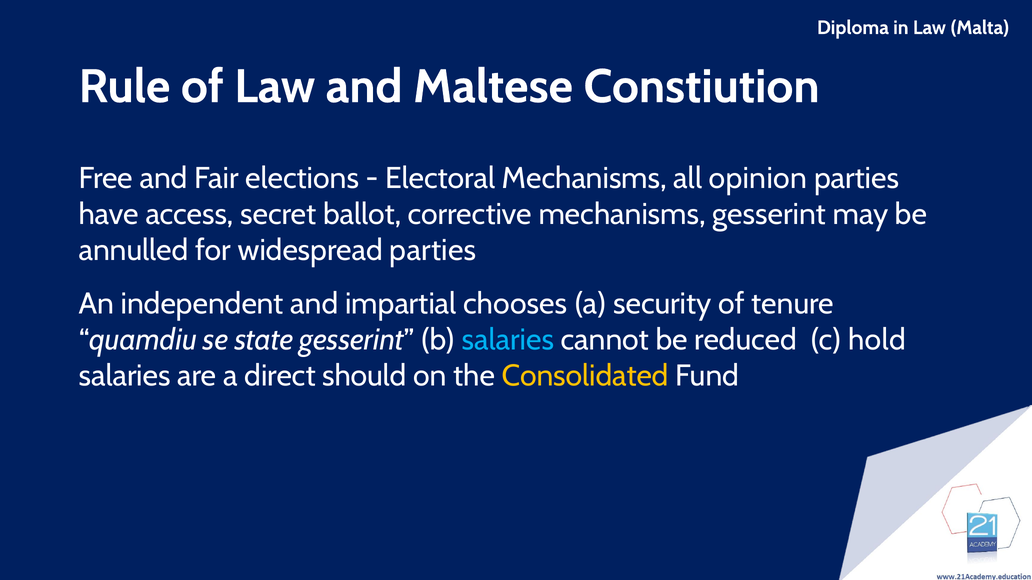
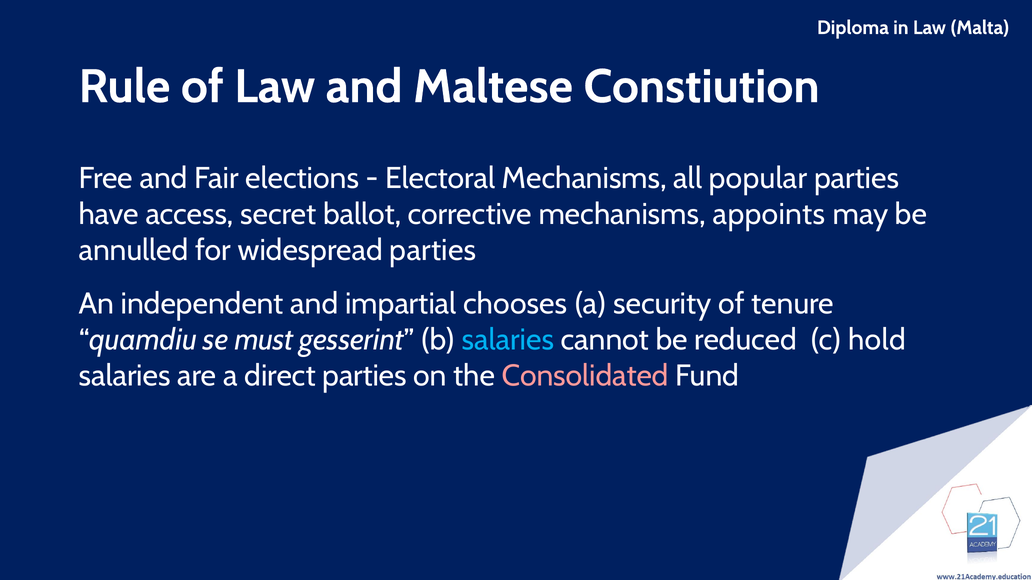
opinion: opinion -> popular
mechanisms gesserint: gesserint -> appoints
state: state -> must
direct should: should -> parties
Consolidated colour: yellow -> pink
